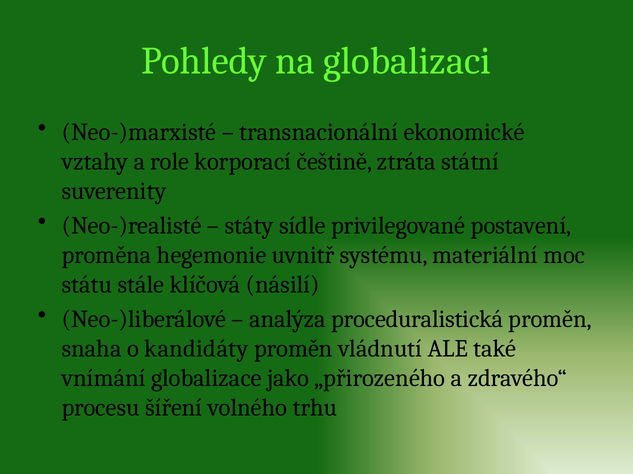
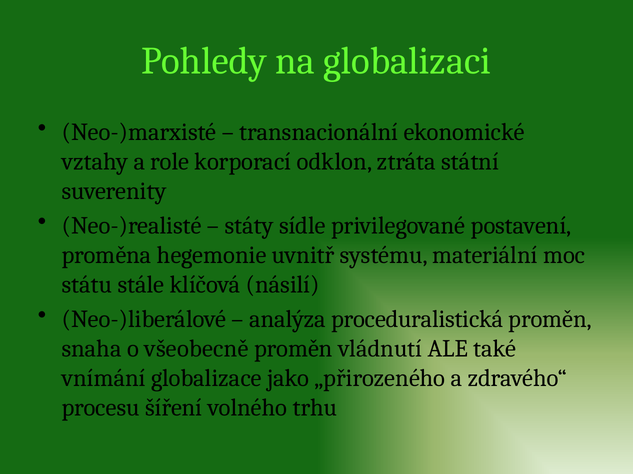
češtině: češtině -> odklon
kandidáty: kandidáty -> všeobecně
